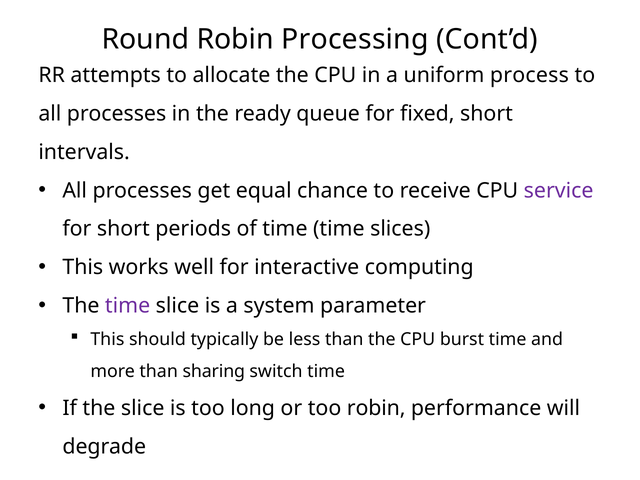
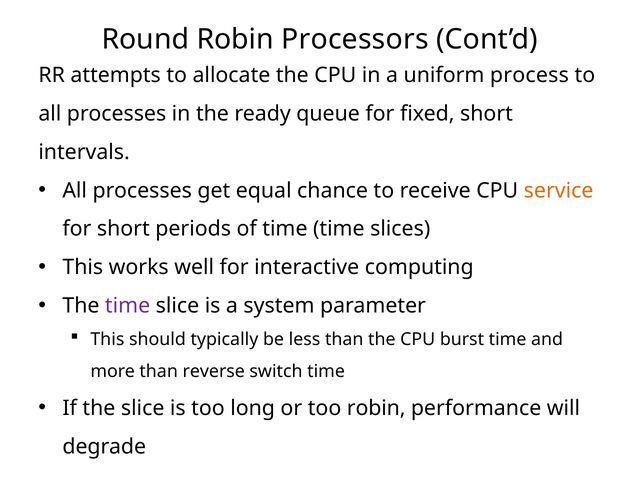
Processing: Processing -> Processors
service colour: purple -> orange
sharing: sharing -> reverse
